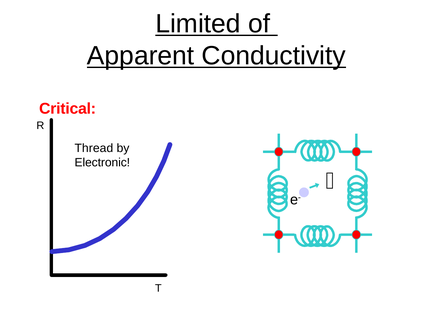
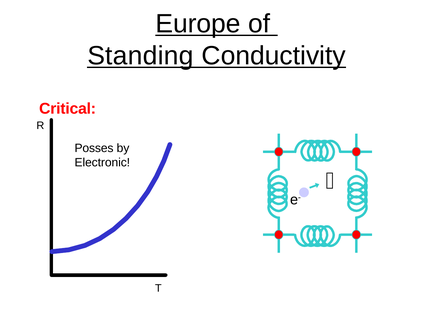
Limited: Limited -> Europe
Apparent: Apparent -> Standing
Thread: Thread -> Posses
